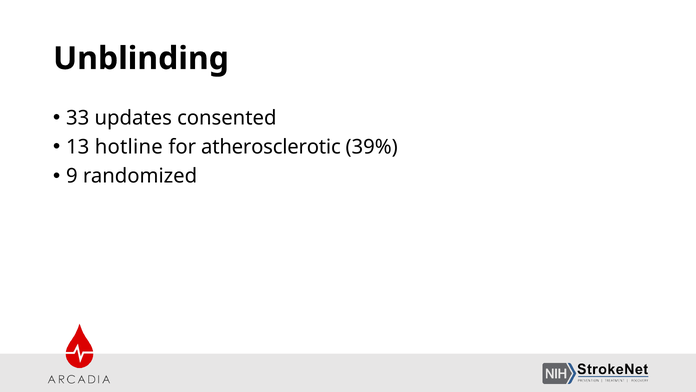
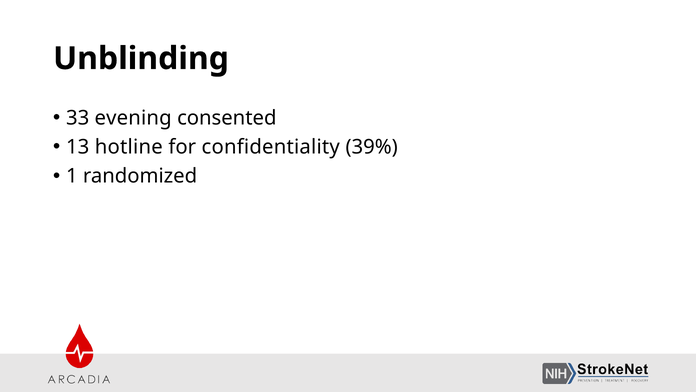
updates: updates -> evening
atherosclerotic: atherosclerotic -> confidentiality
9: 9 -> 1
